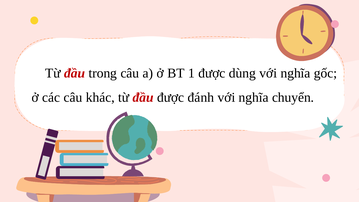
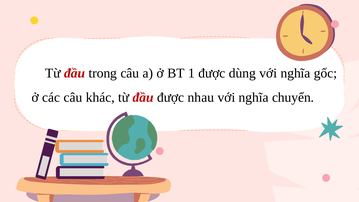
đánh: đánh -> nhau
